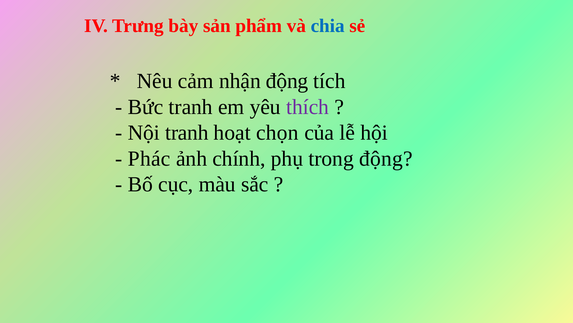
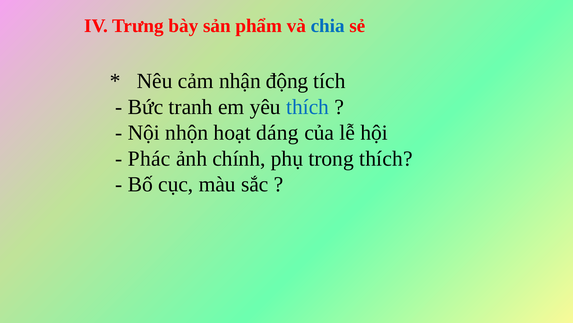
thích at (308, 107) colour: purple -> blue
Nội tranh: tranh -> nhộn
chọn: chọn -> dáng
trong động: động -> thích
